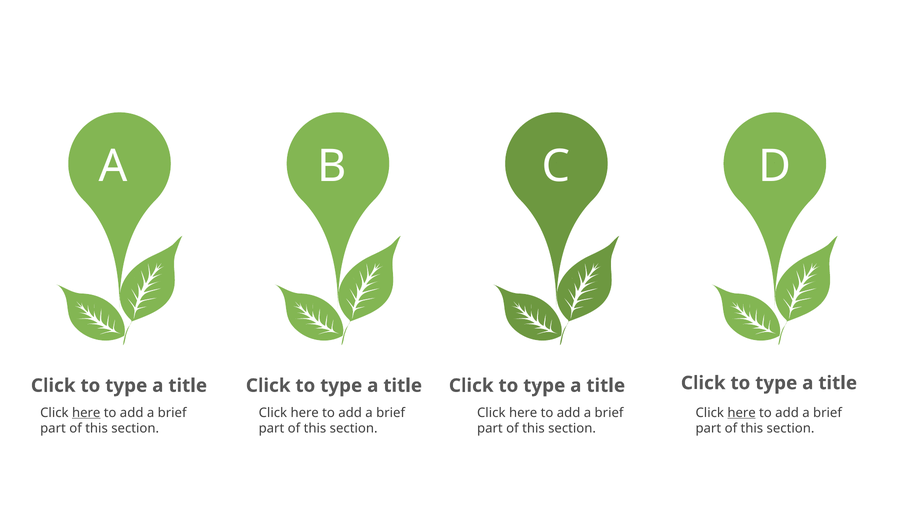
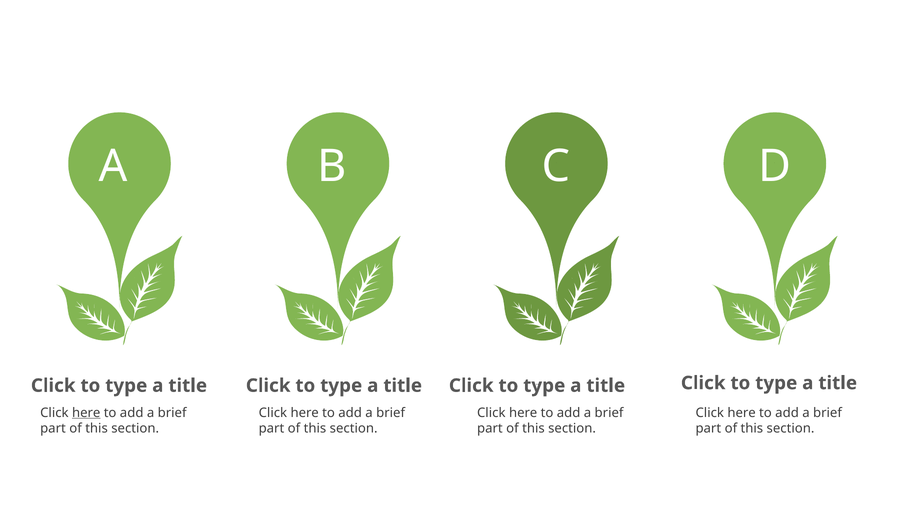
here at (742, 413) underline: present -> none
